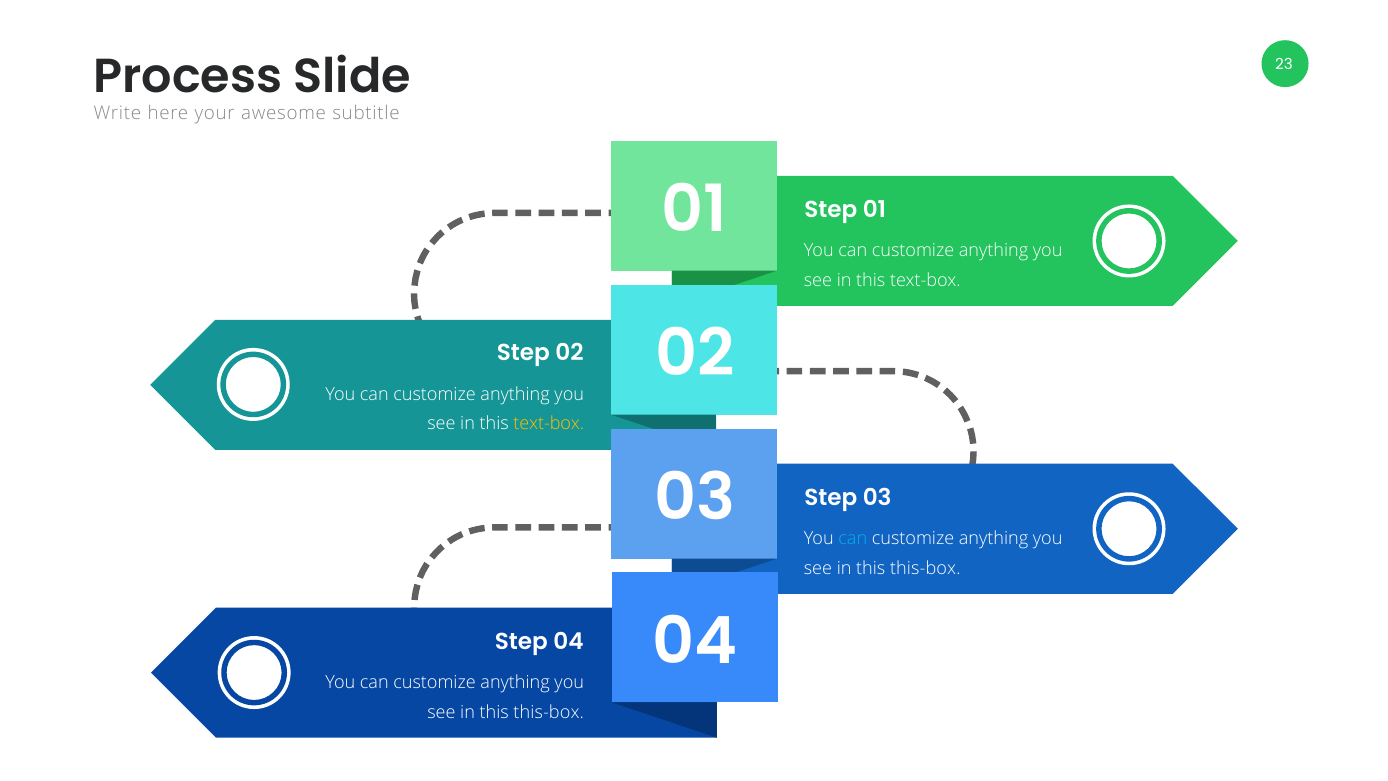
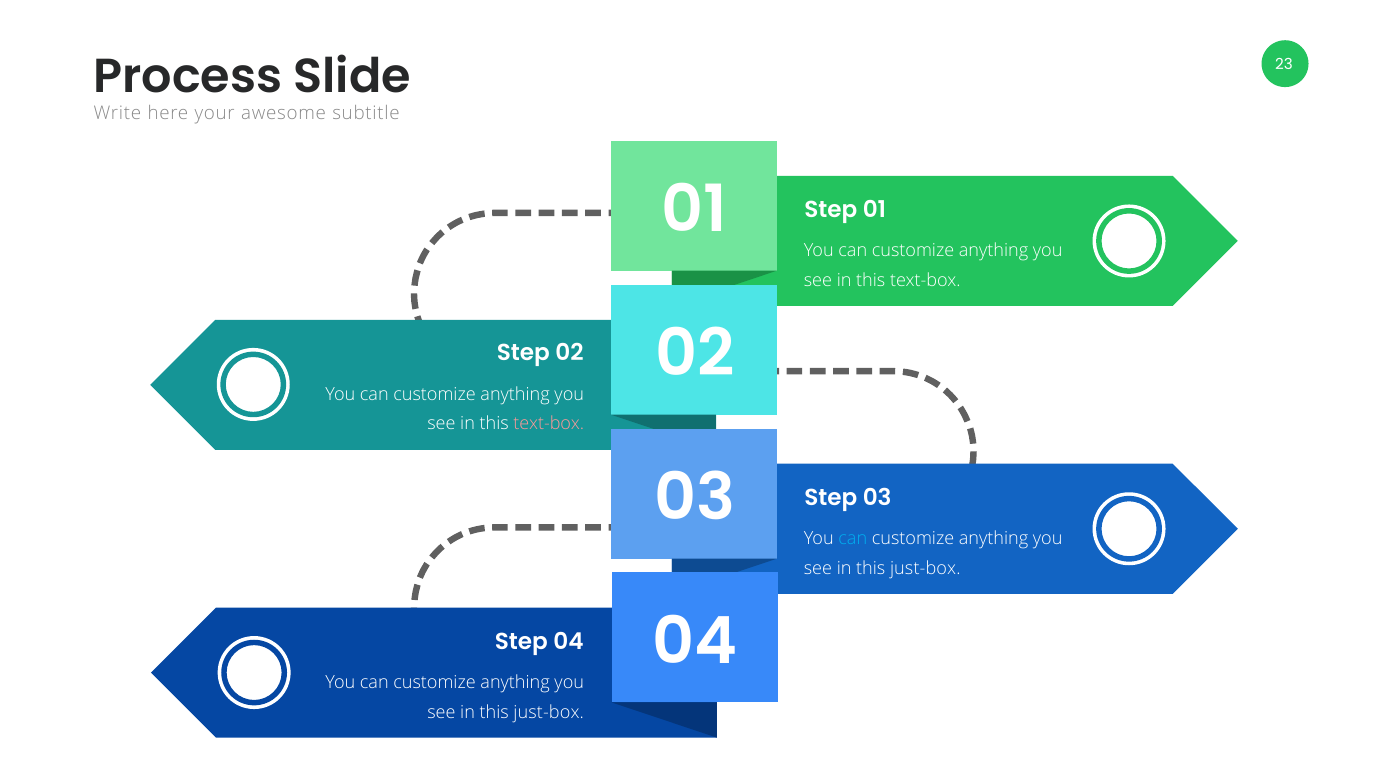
text-box at (549, 424) colour: yellow -> pink
this-box at (925, 568): this-box -> just-box
this-box at (549, 712): this-box -> just-box
